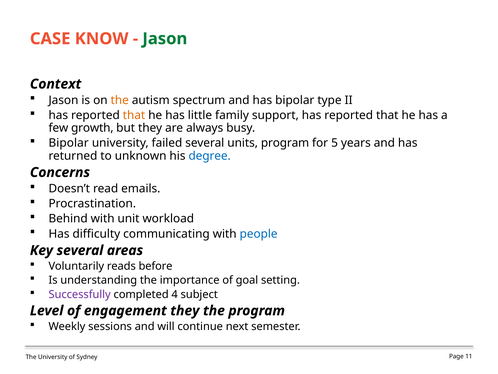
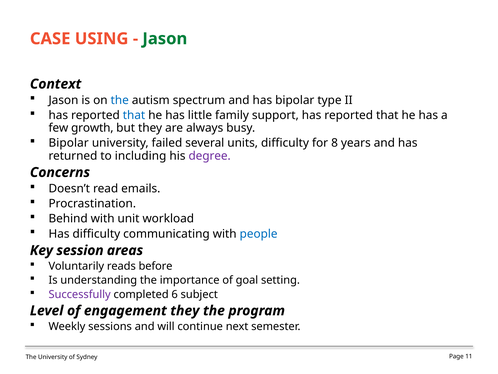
KNOW: KNOW -> USING
the at (120, 100) colour: orange -> blue
that at (134, 115) colour: orange -> blue
units program: program -> difficulty
5: 5 -> 8
unknown: unknown -> including
degree colour: blue -> purple
Key several: several -> session
4: 4 -> 6
